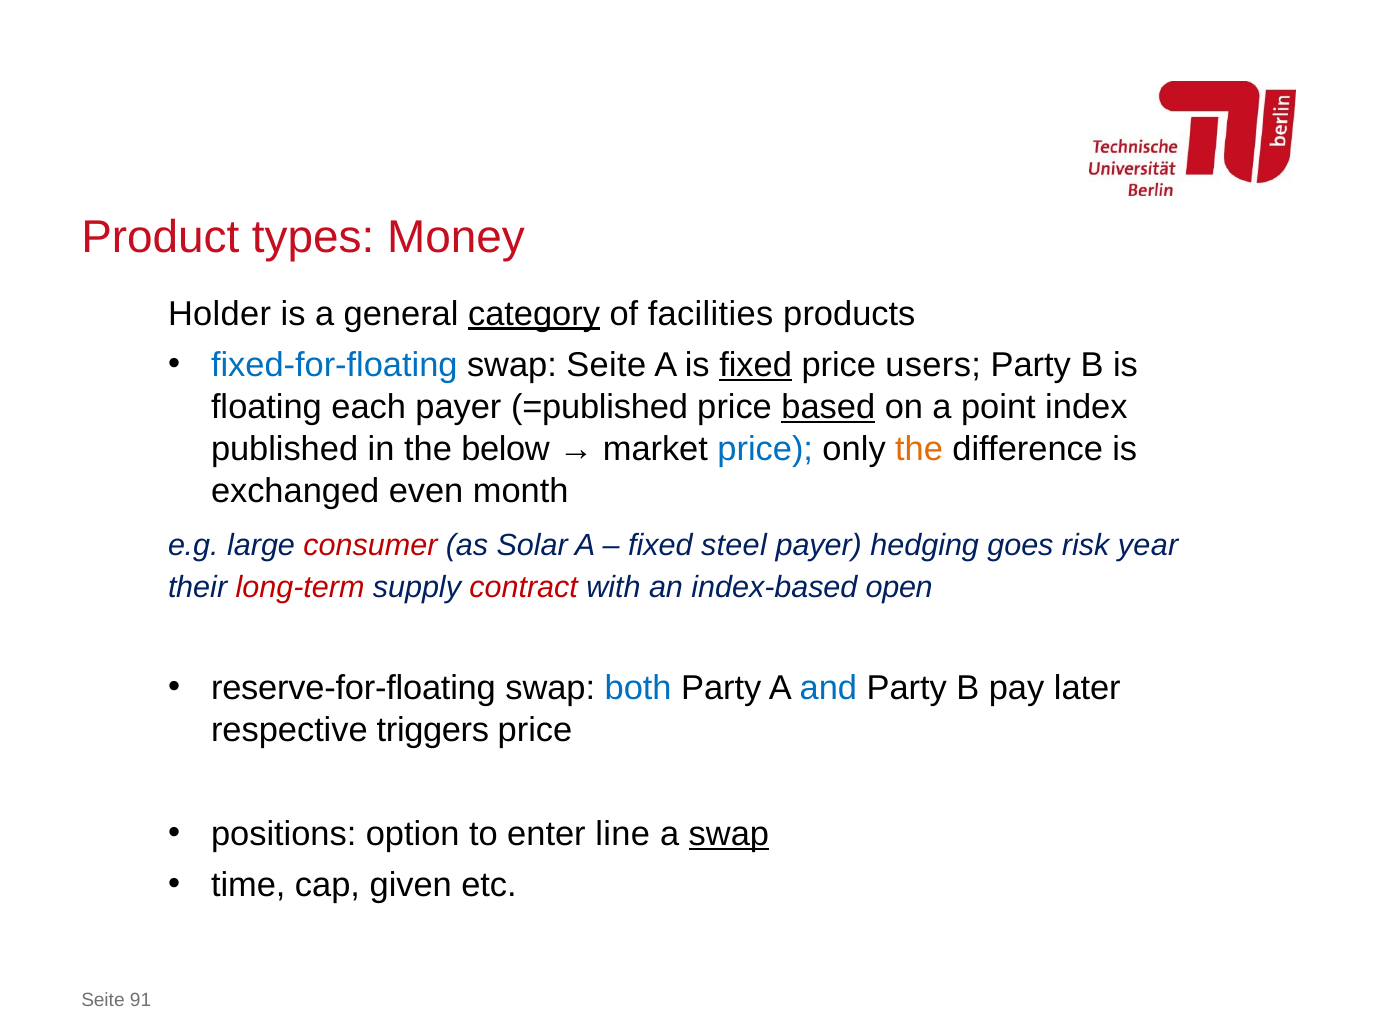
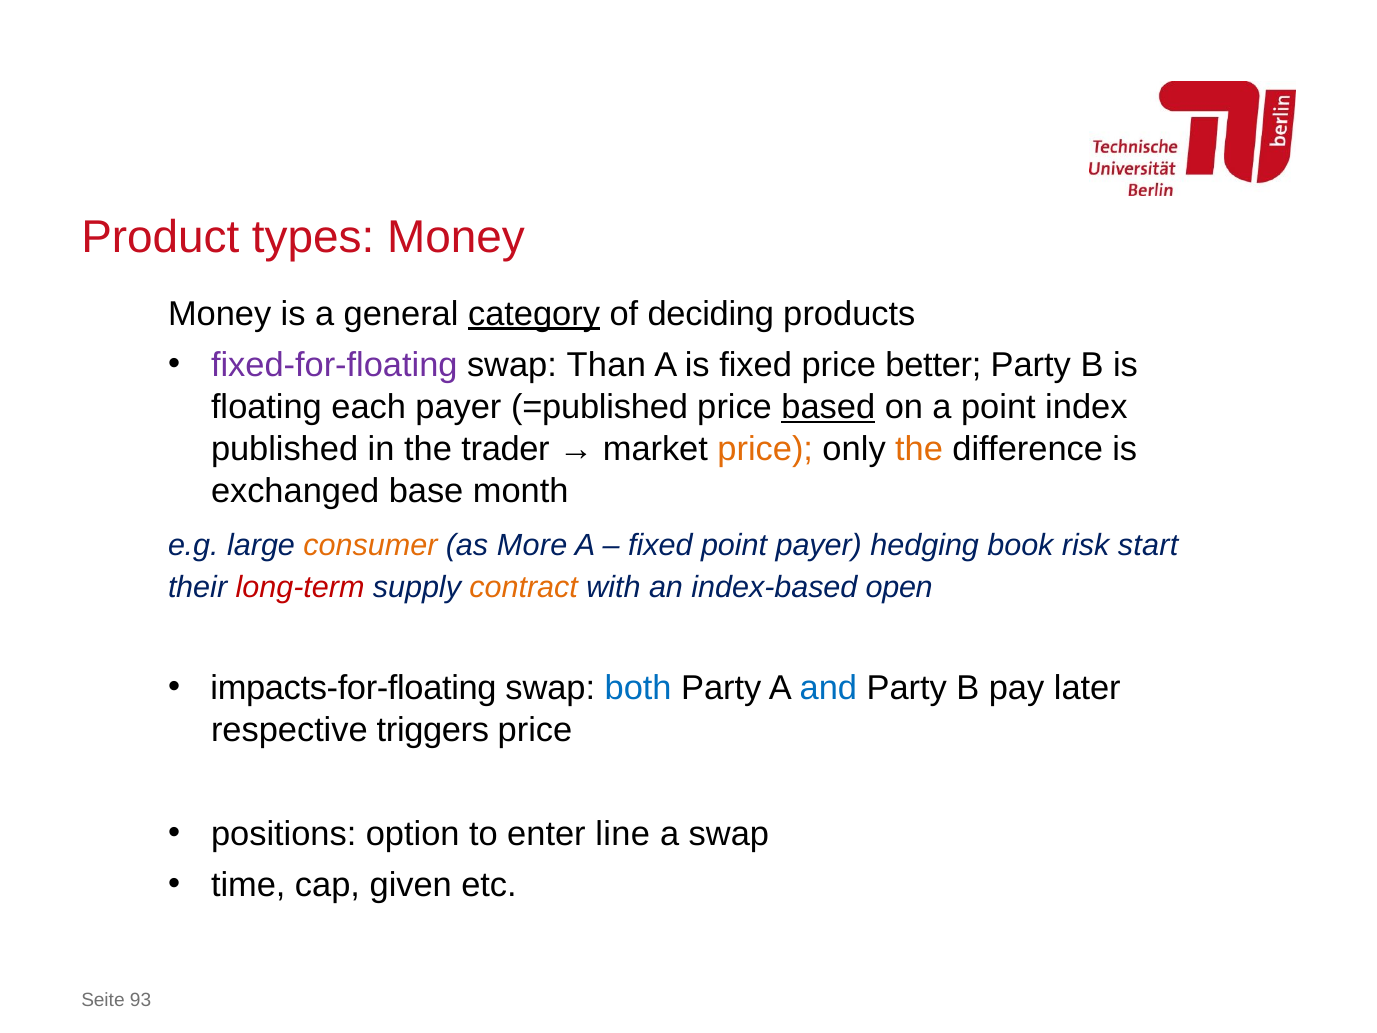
Holder at (219, 314): Holder -> Money
facilities: facilities -> deciding
fixed-for-floating colour: blue -> purple
swap Seite: Seite -> Than
fixed at (756, 365) underline: present -> none
users: users -> better
below: below -> trader
price at (765, 449) colour: blue -> orange
even: even -> base
consumer colour: red -> orange
Solar: Solar -> More
fixed steel: steel -> point
goes: goes -> book
year: year -> start
contract colour: red -> orange
reserve-for-floating: reserve-for-floating -> impacts-for-floating
swap at (729, 834) underline: present -> none
91: 91 -> 93
